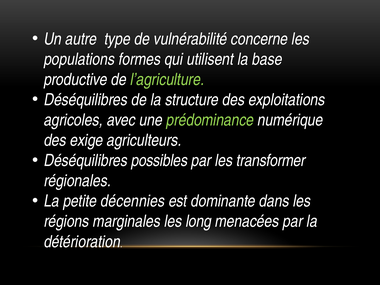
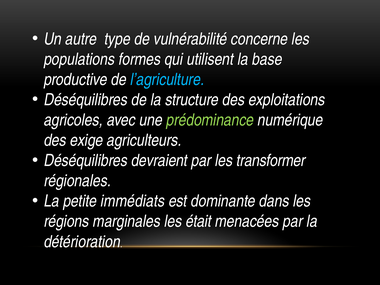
l’agriculture colour: light green -> light blue
possibles: possibles -> devraient
décennies: décennies -> immédiats
long: long -> était
